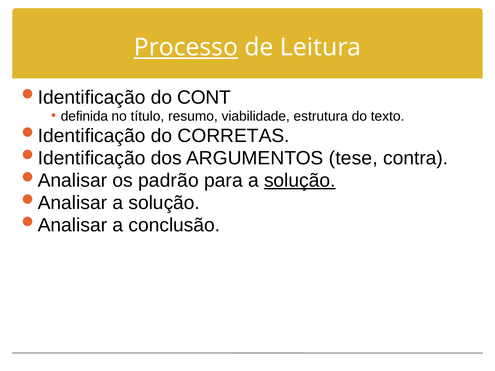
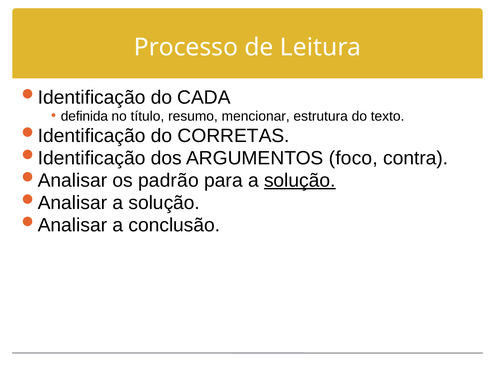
Processo underline: present -> none
CONT: CONT -> CADA
viabilidade: viabilidade -> mencionar
tese: tese -> foco
